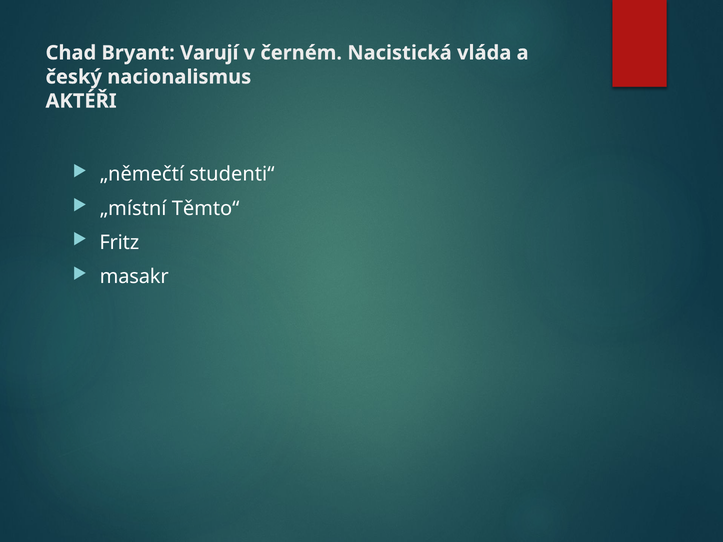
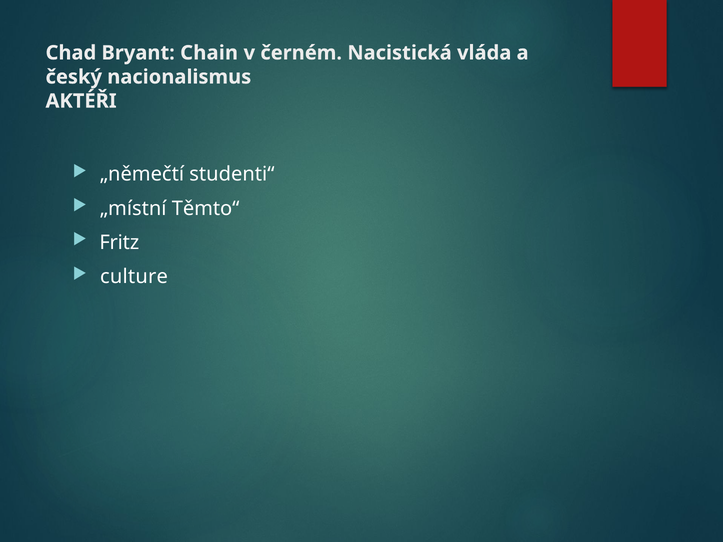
Varují: Varují -> Chain
masakr: masakr -> culture
